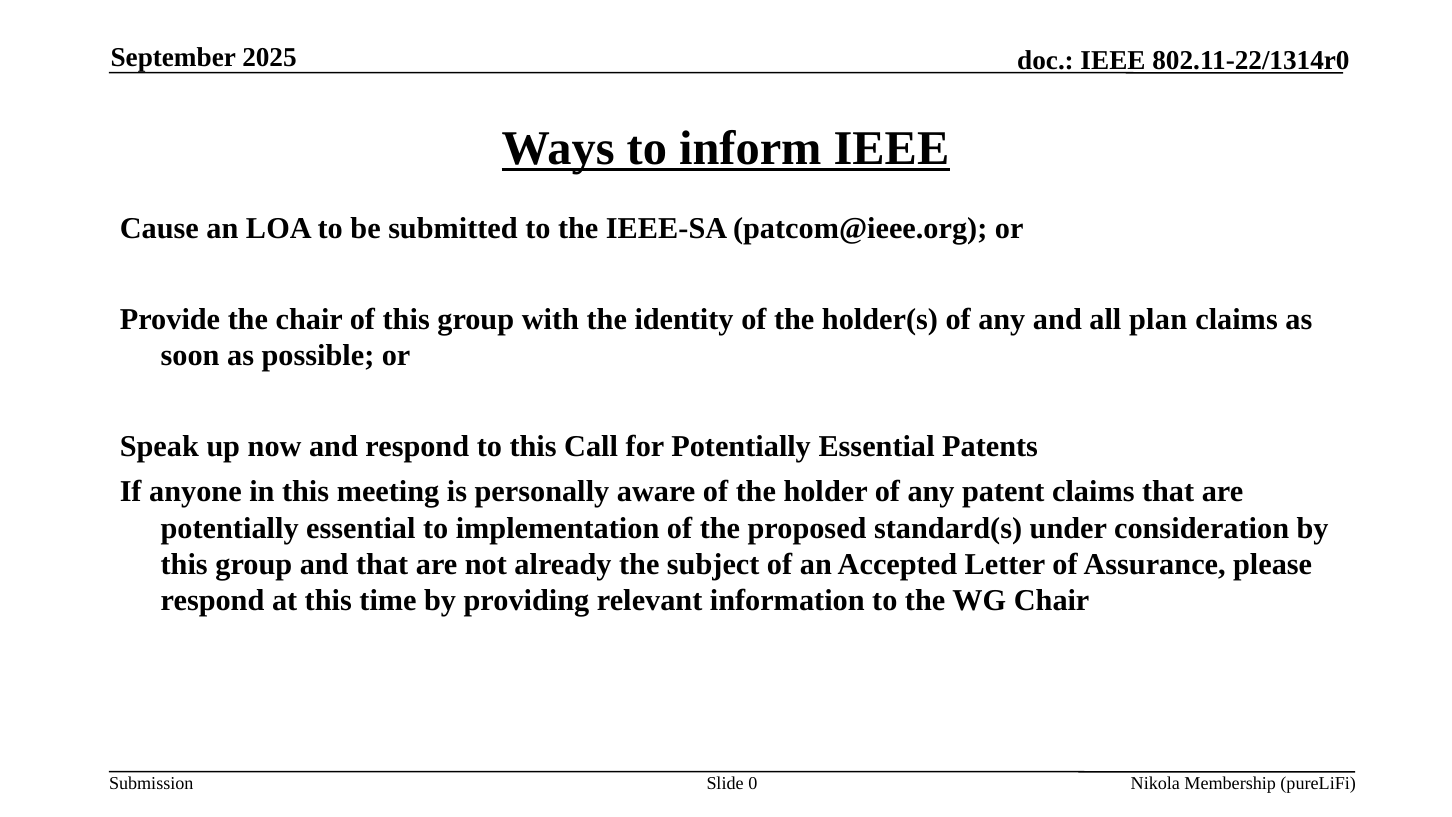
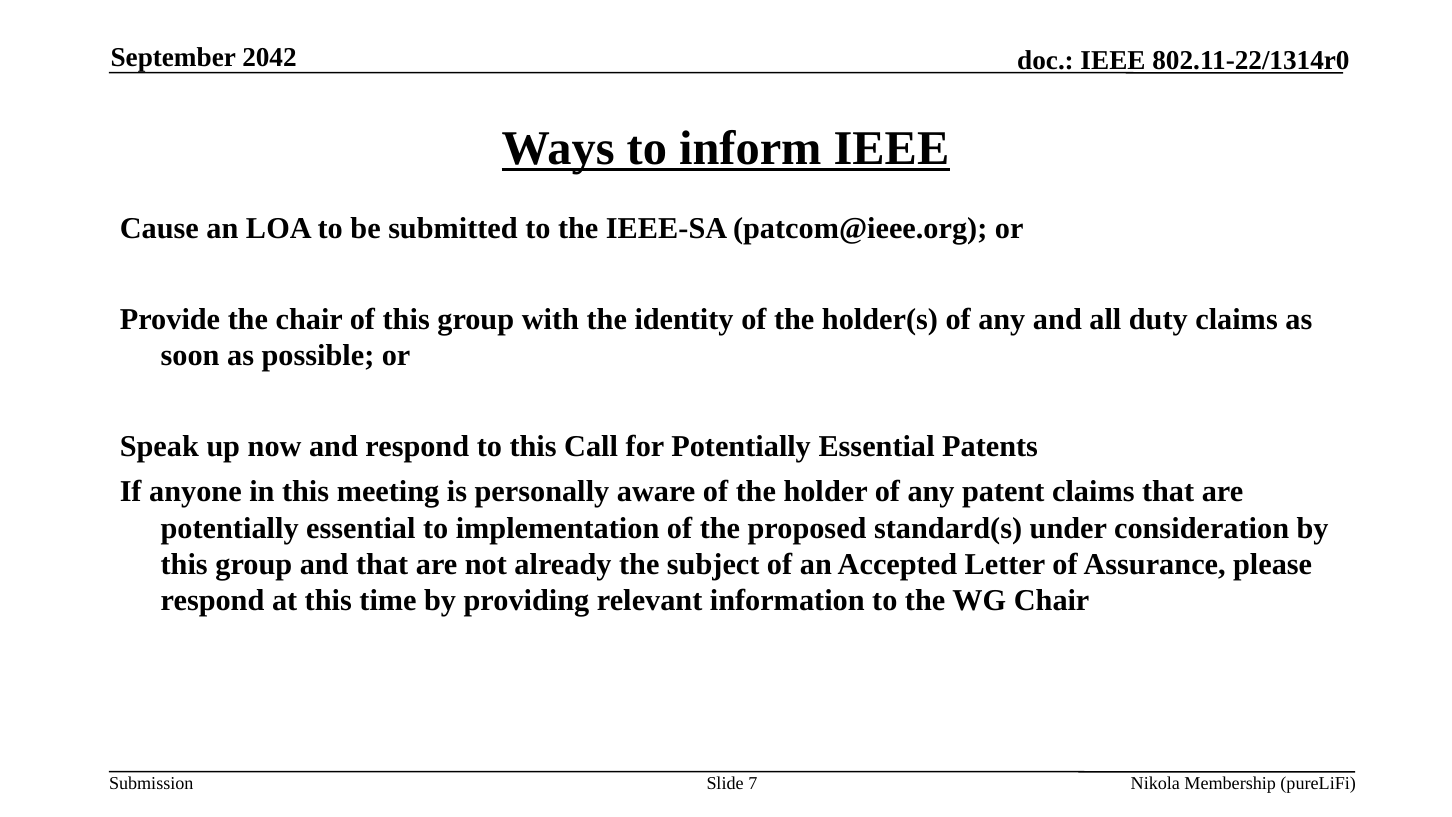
2025: 2025 -> 2042
plan: plan -> duty
0: 0 -> 7
